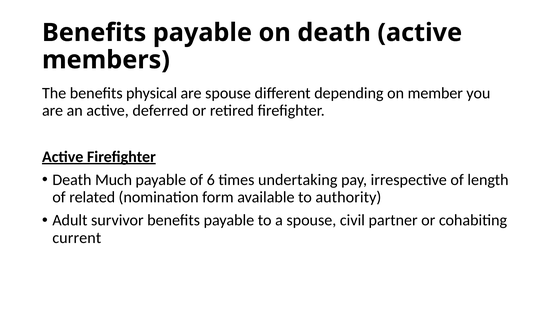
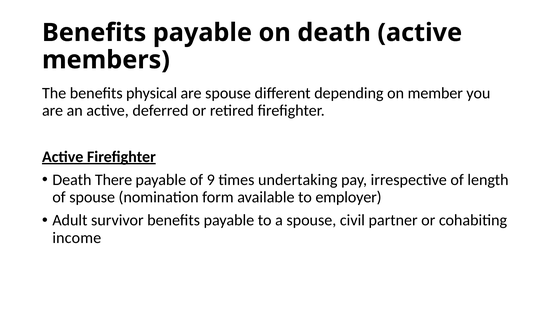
Much: Much -> There
6: 6 -> 9
of related: related -> spouse
authority: authority -> employer
current: current -> income
